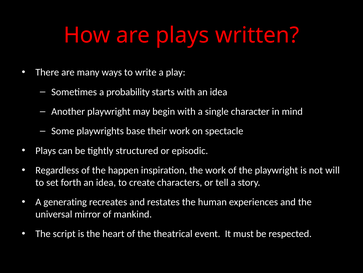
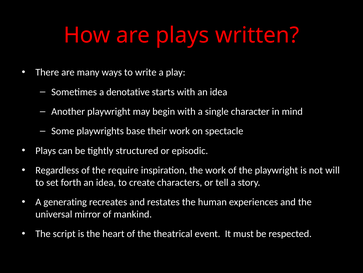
probability: probability -> denotative
happen: happen -> require
